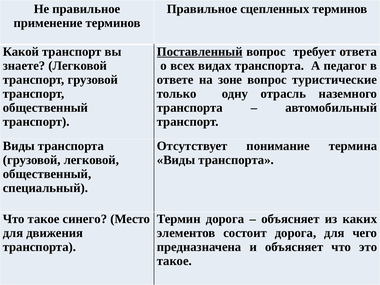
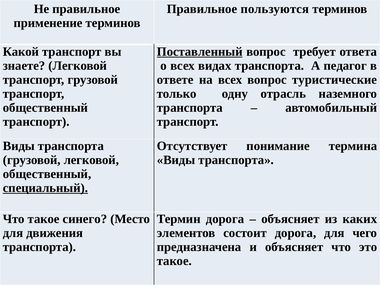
сцепленных: сцепленных -> пользуются
на зоне: зоне -> всех
специальный underline: none -> present
